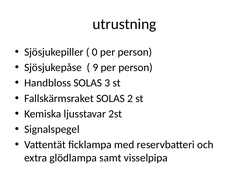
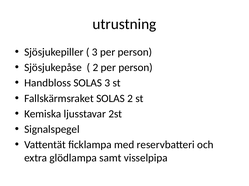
0 at (95, 52): 0 -> 3
9 at (95, 68): 9 -> 2
